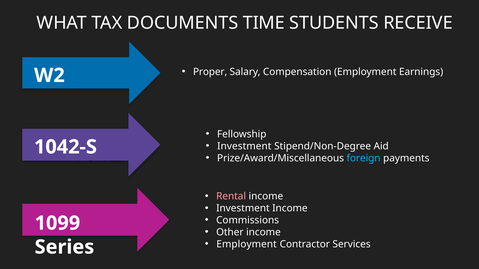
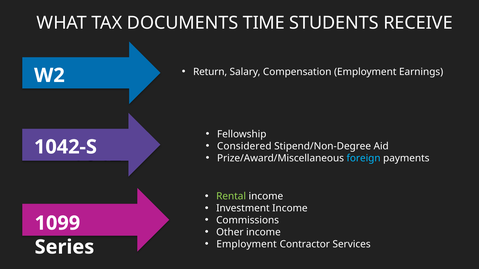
Proper: Proper -> Return
Investment at (244, 146): Investment -> Considered
Rental colour: pink -> light green
